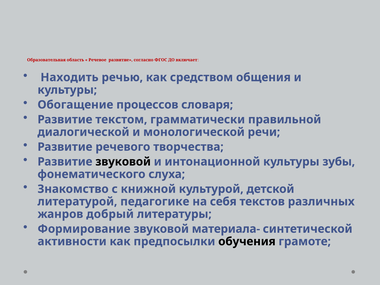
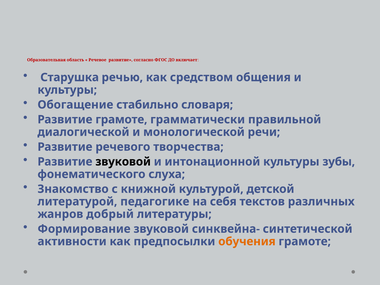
Находить: Находить -> Старушка
процессов: процессов -> стабильно
Развитие текстом: текстом -> грамоте
материала-: материала- -> синквейна-
обучения colour: black -> orange
